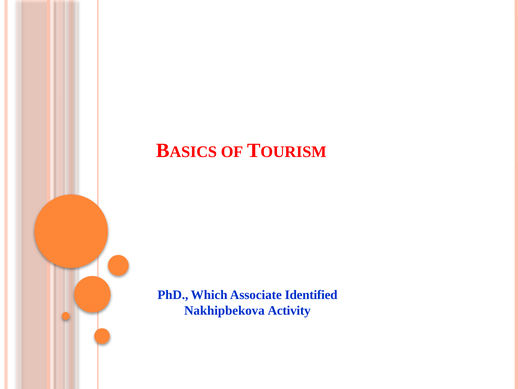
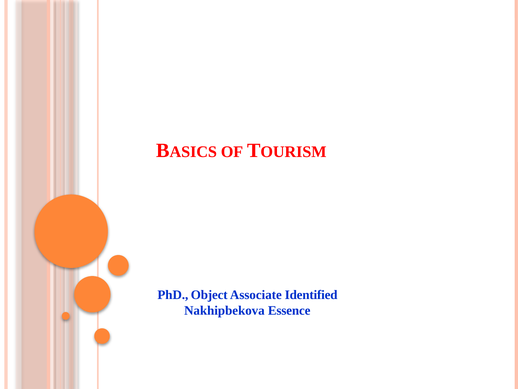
Which: Which -> Object
Activity: Activity -> Essence
